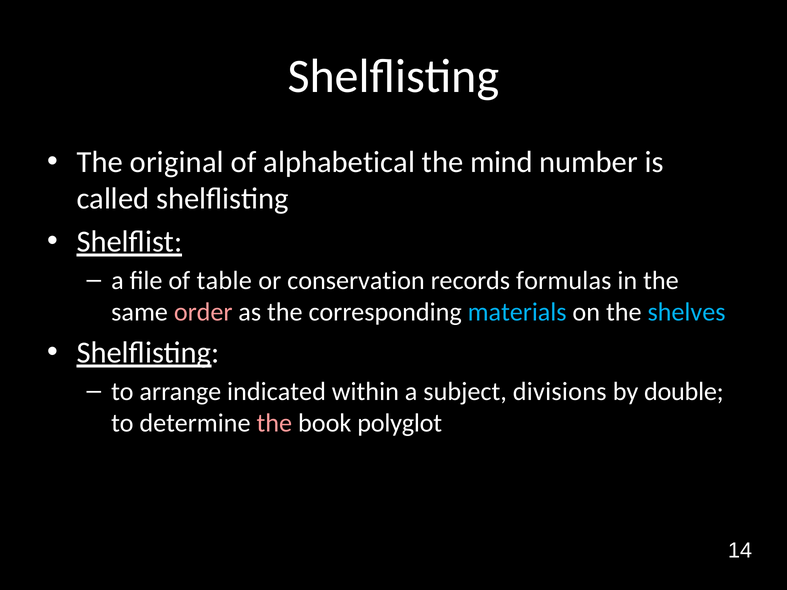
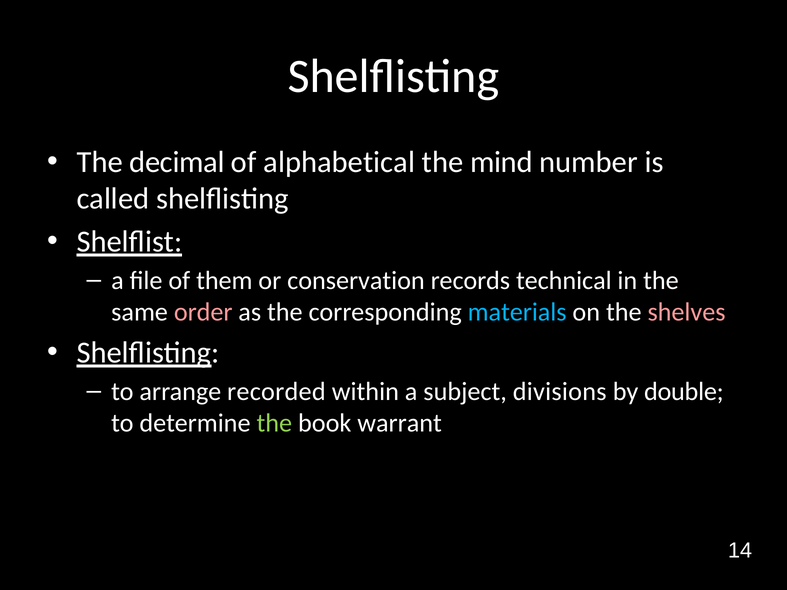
original: original -> decimal
table: table -> them
formulas: formulas -> technical
shelves colour: light blue -> pink
indicated: indicated -> recorded
the at (274, 423) colour: pink -> light green
polyglot: polyglot -> warrant
